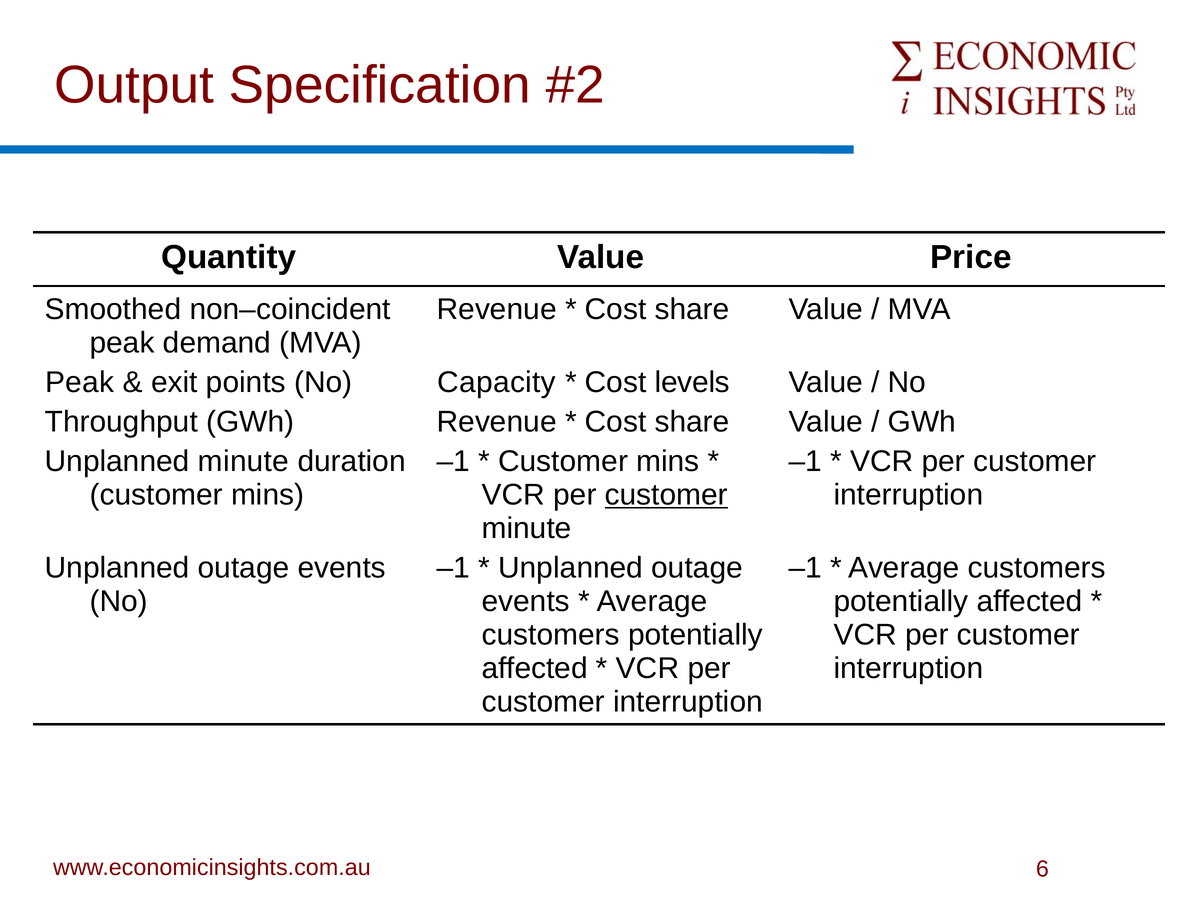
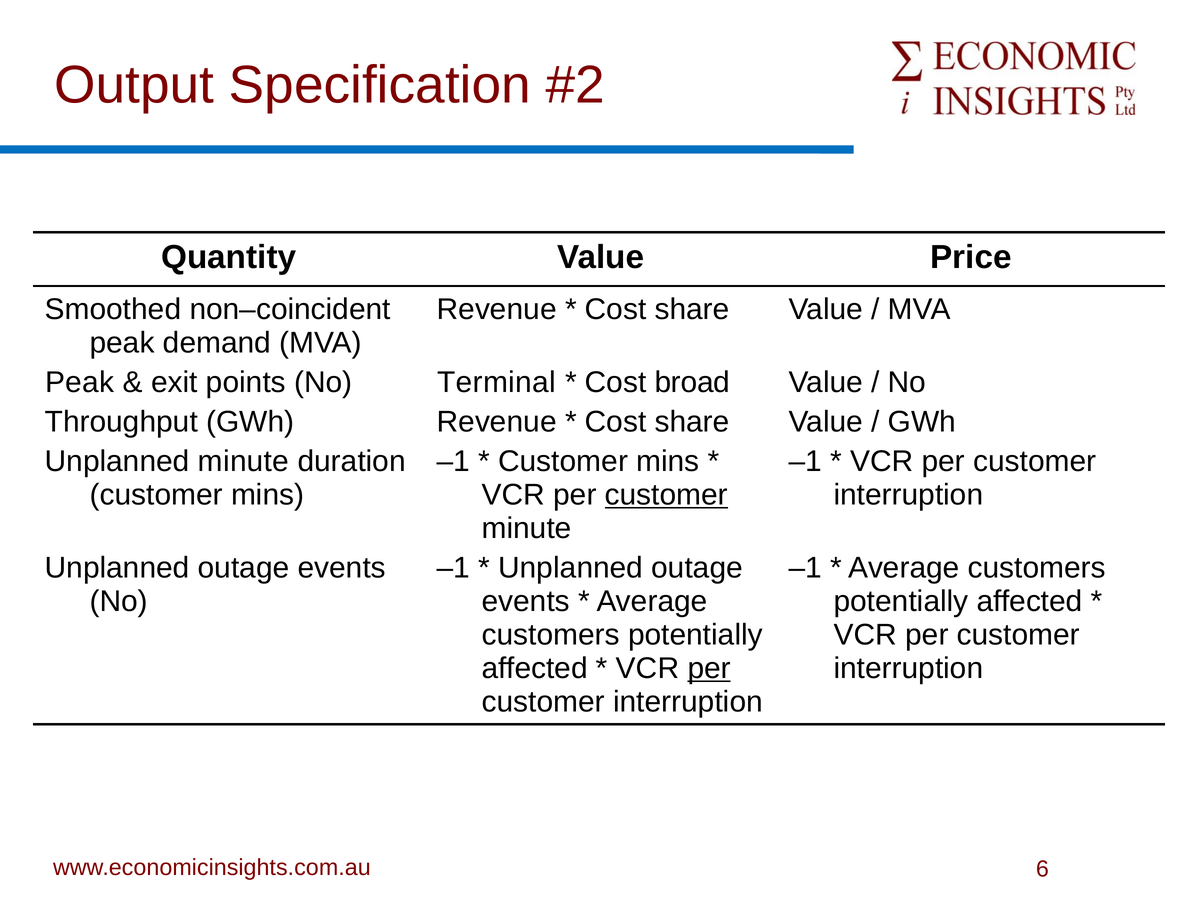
Capacity: Capacity -> Terminal
levels: levels -> broad
per at (709, 669) underline: none -> present
